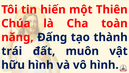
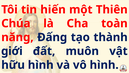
trái: trái -> giới
